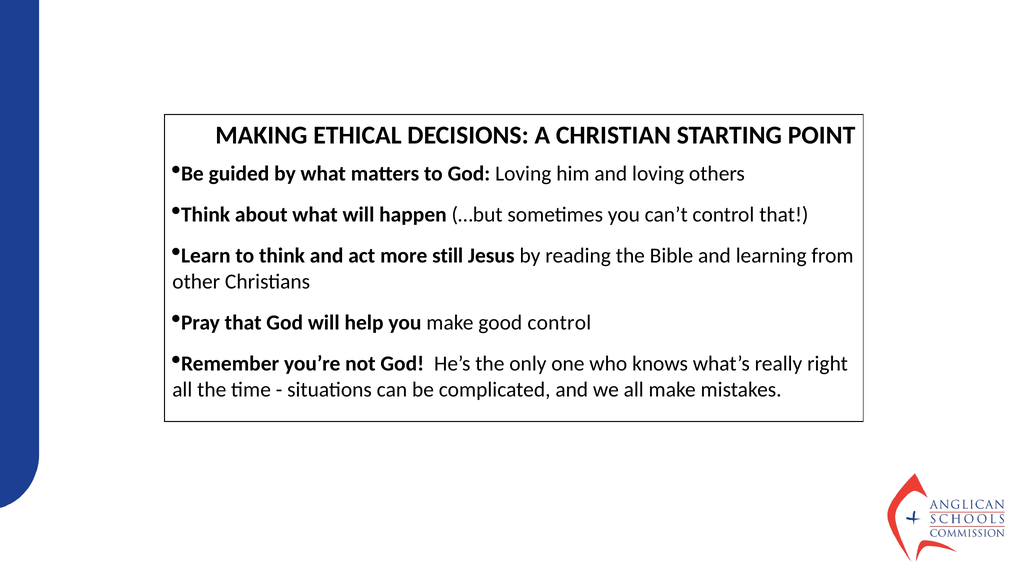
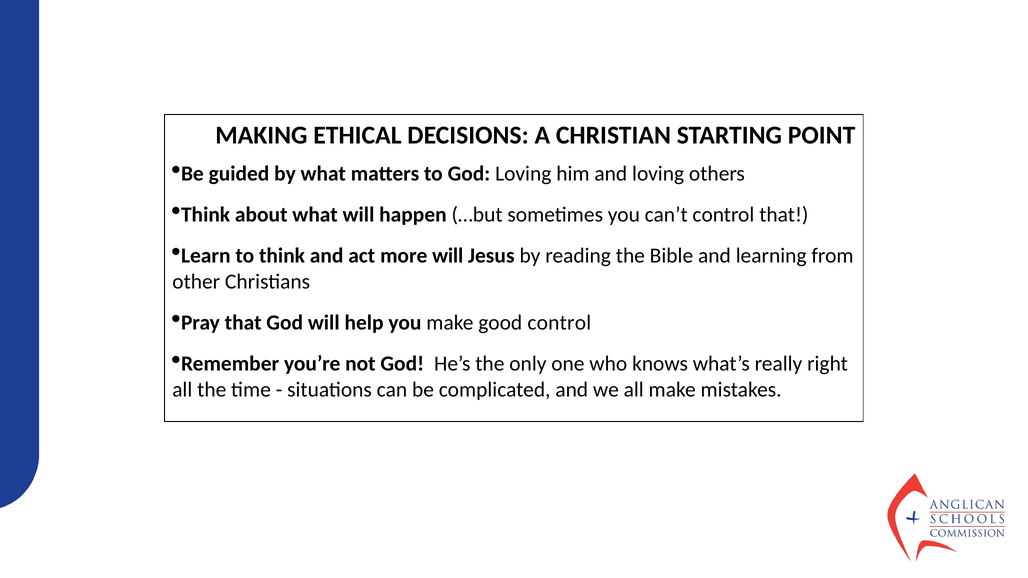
more still: still -> will
